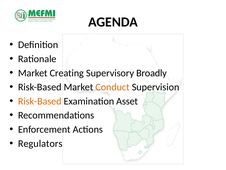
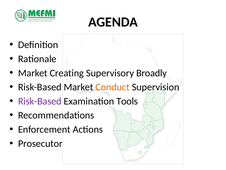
Risk-Based at (40, 101) colour: orange -> purple
Asset: Asset -> Tools
Regulators: Regulators -> Prosecutor
